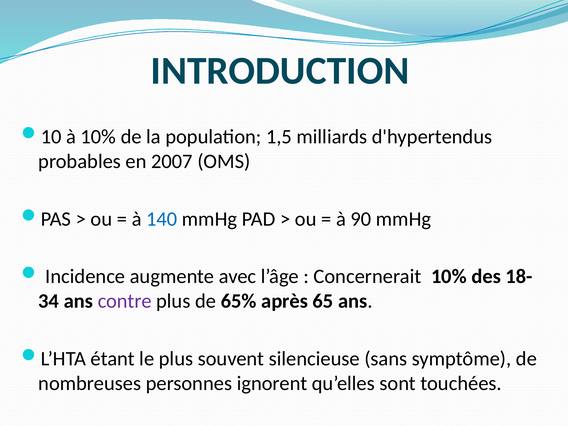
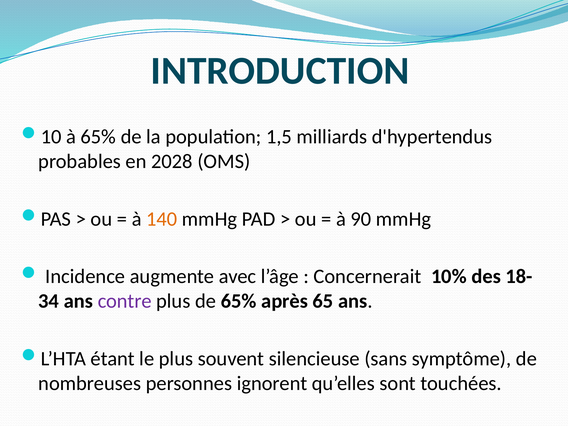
à 10%: 10% -> 65%
2007: 2007 -> 2028
140 colour: blue -> orange
